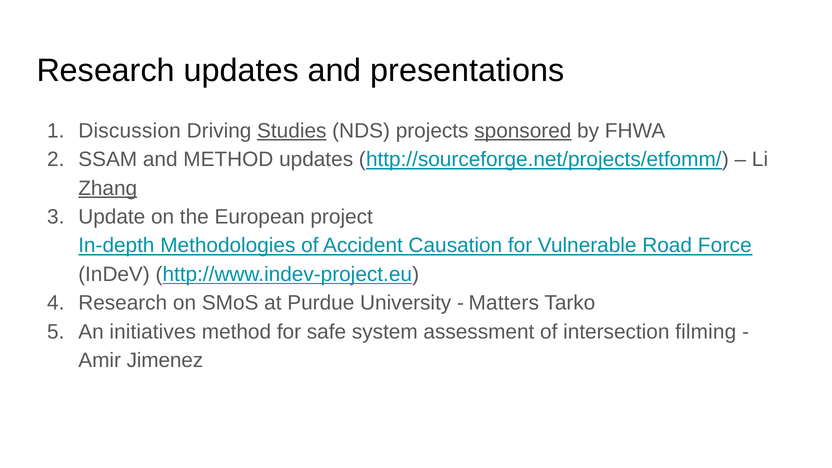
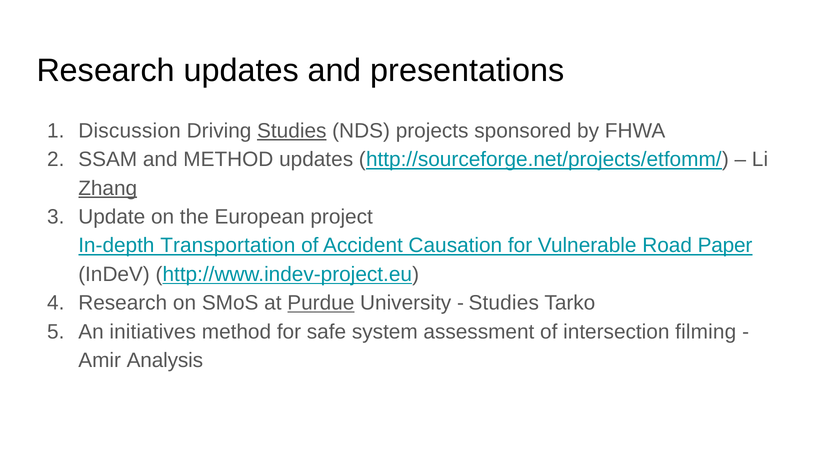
sponsored underline: present -> none
Methodologies: Methodologies -> Transportation
Force: Force -> Paper
Purdue underline: none -> present
Matters at (504, 303): Matters -> Studies
Jimenez: Jimenez -> Analysis
